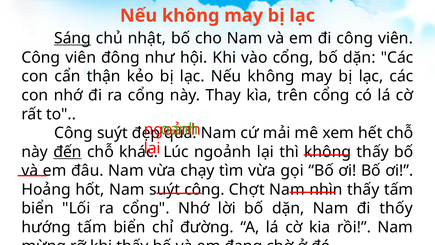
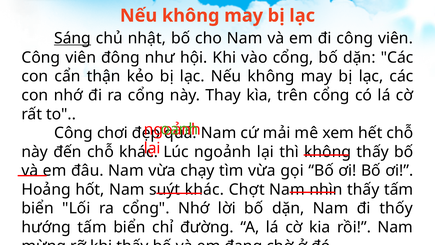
Công suýt: suýt -> chơi
đến underline: present -> none
suýt công: công -> khác
